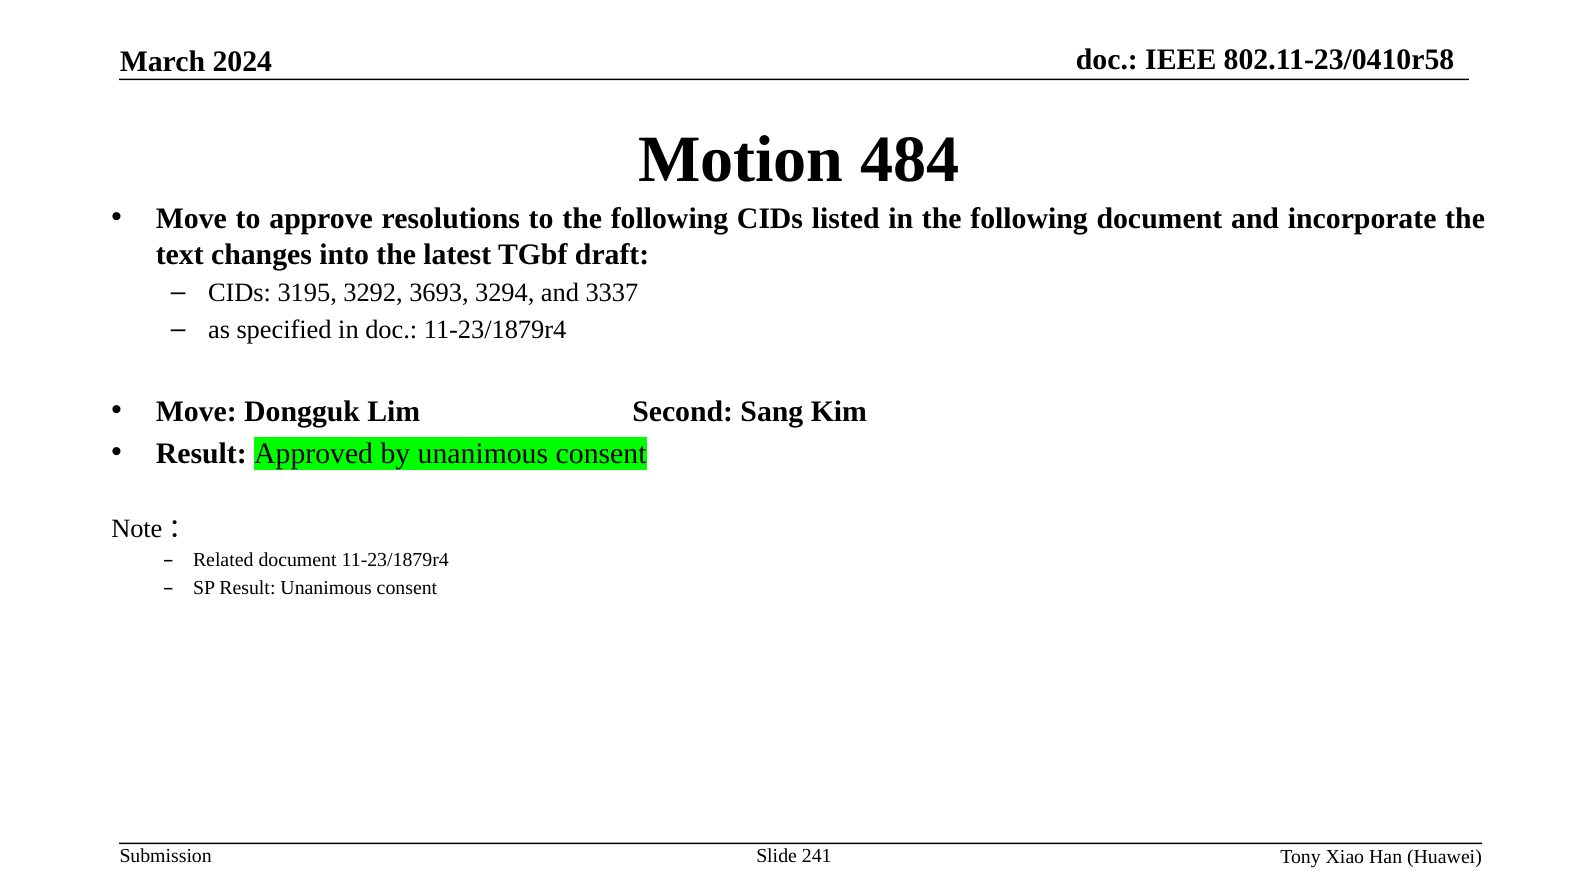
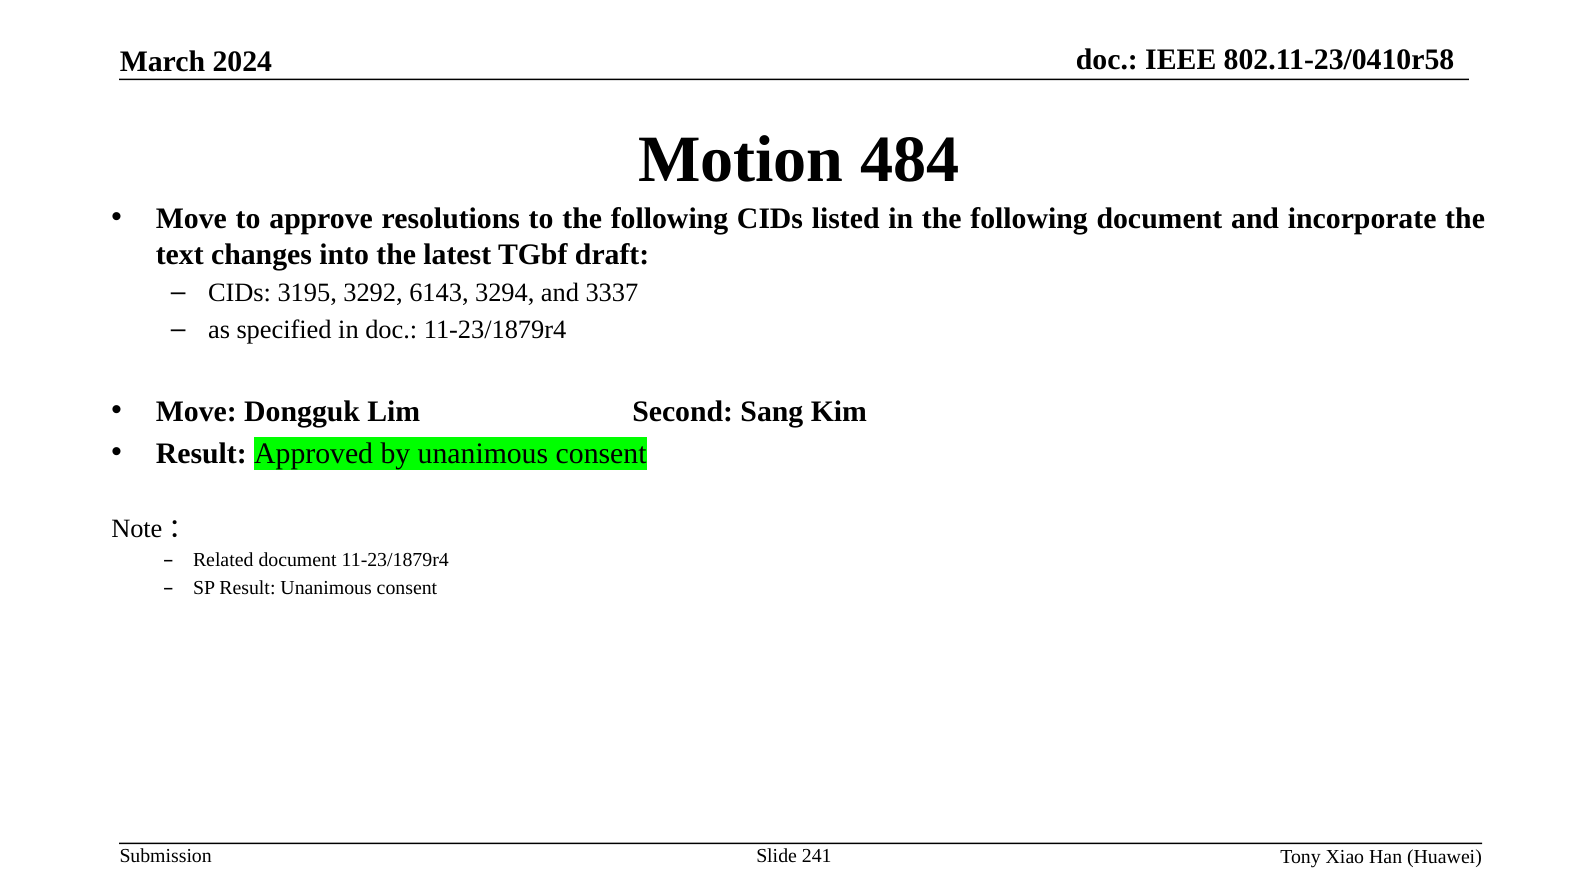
3693: 3693 -> 6143
